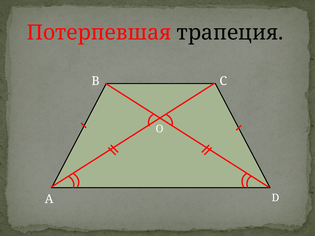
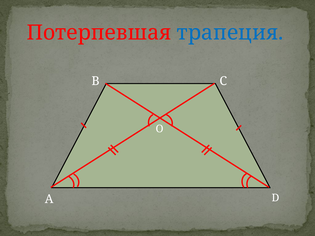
трапеция colour: black -> blue
